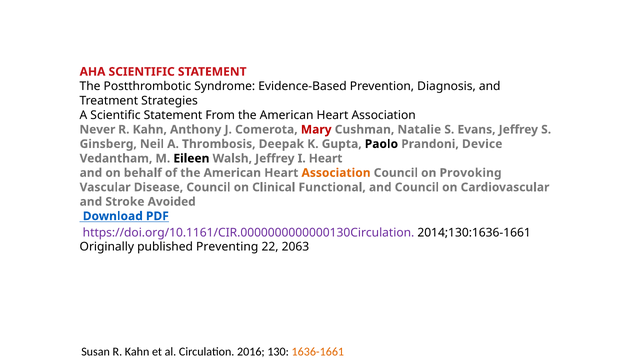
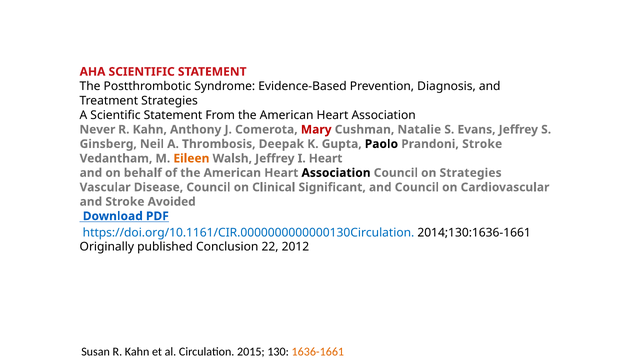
Prandoni Device: Device -> Stroke
Eileen colour: black -> orange
Association at (336, 173) colour: orange -> black
on Provoking: Provoking -> Strategies
Functional: Functional -> Significant
https://doi.org/10.1161/CIR.0000000000000130Circulation colour: purple -> blue
Preventing: Preventing -> Conclusion
2063: 2063 -> 2012
2016: 2016 -> 2015
